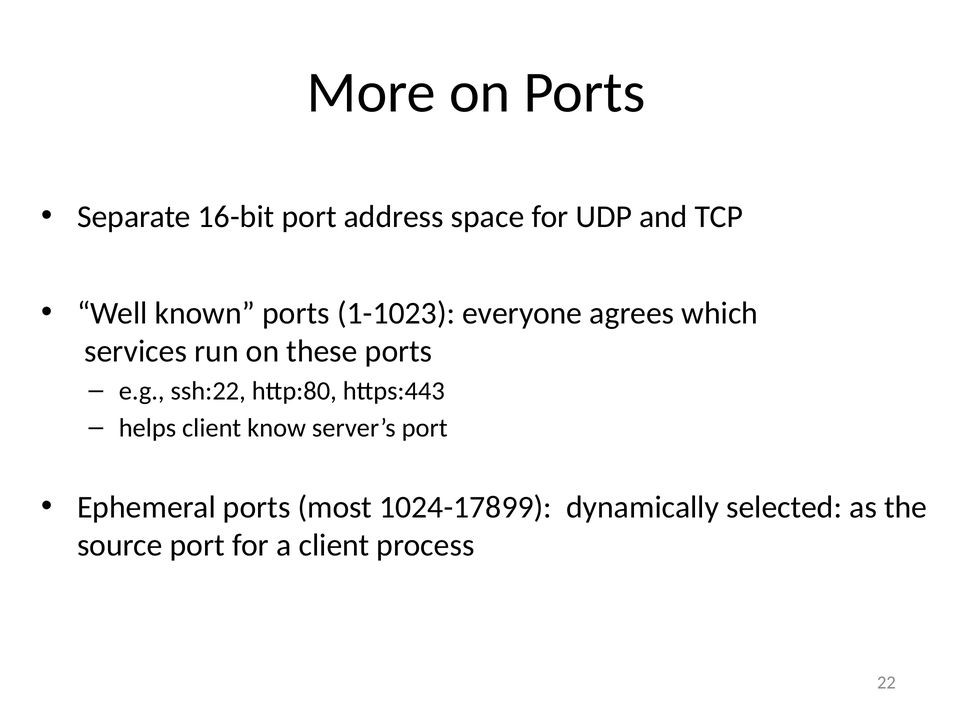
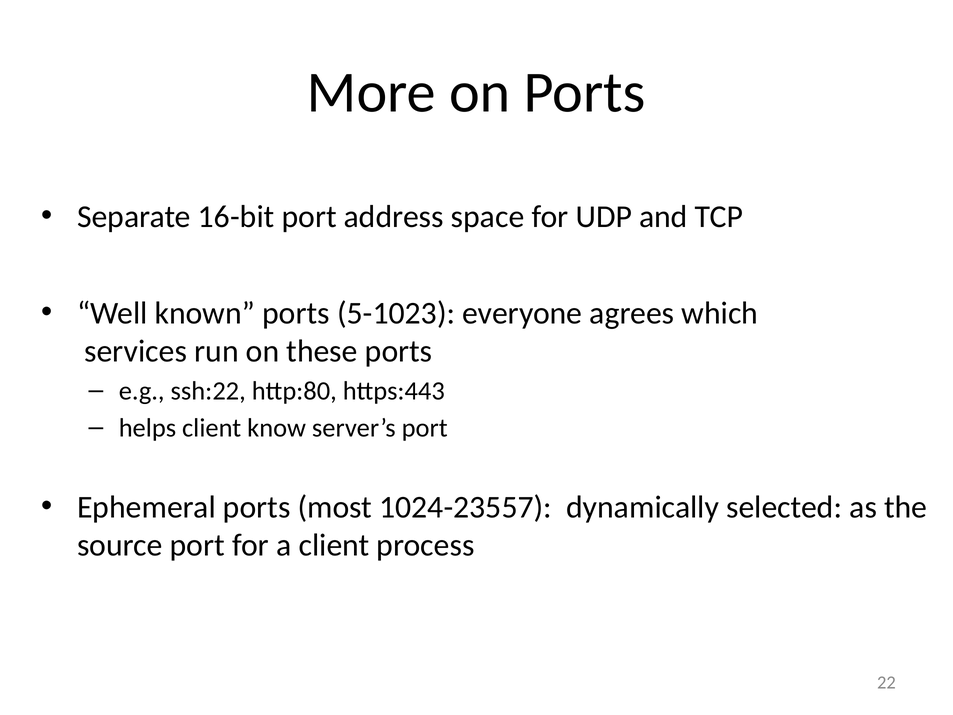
1-1023: 1-1023 -> 5-1023
1024-17899: 1024-17899 -> 1024-23557
